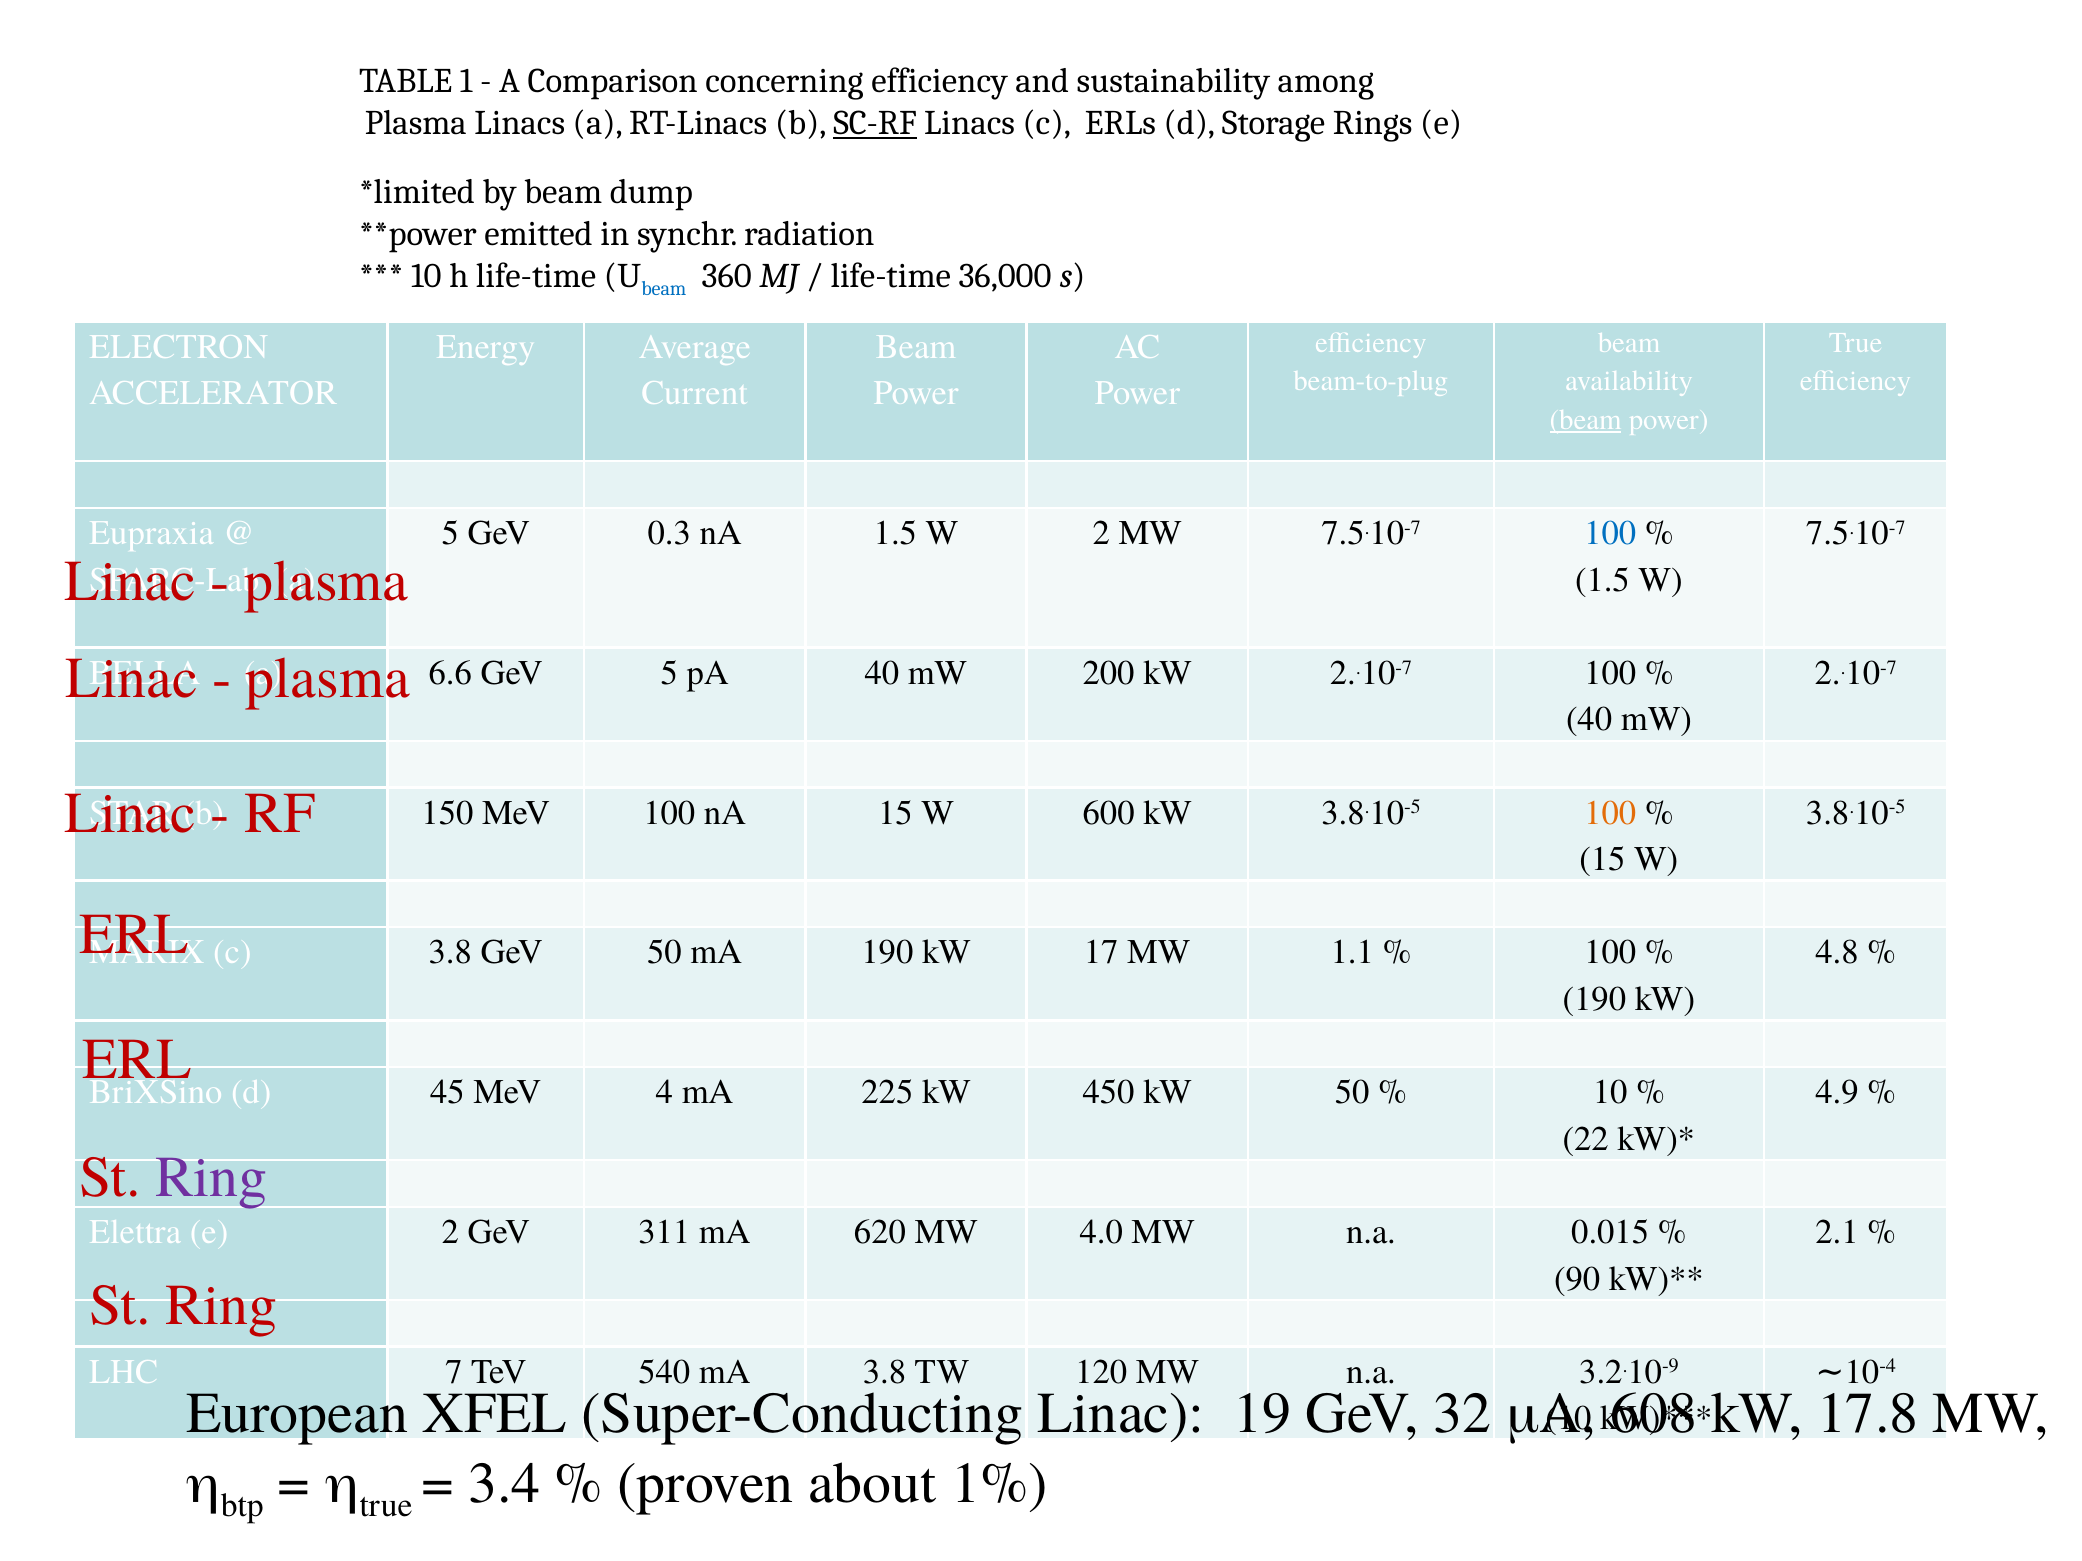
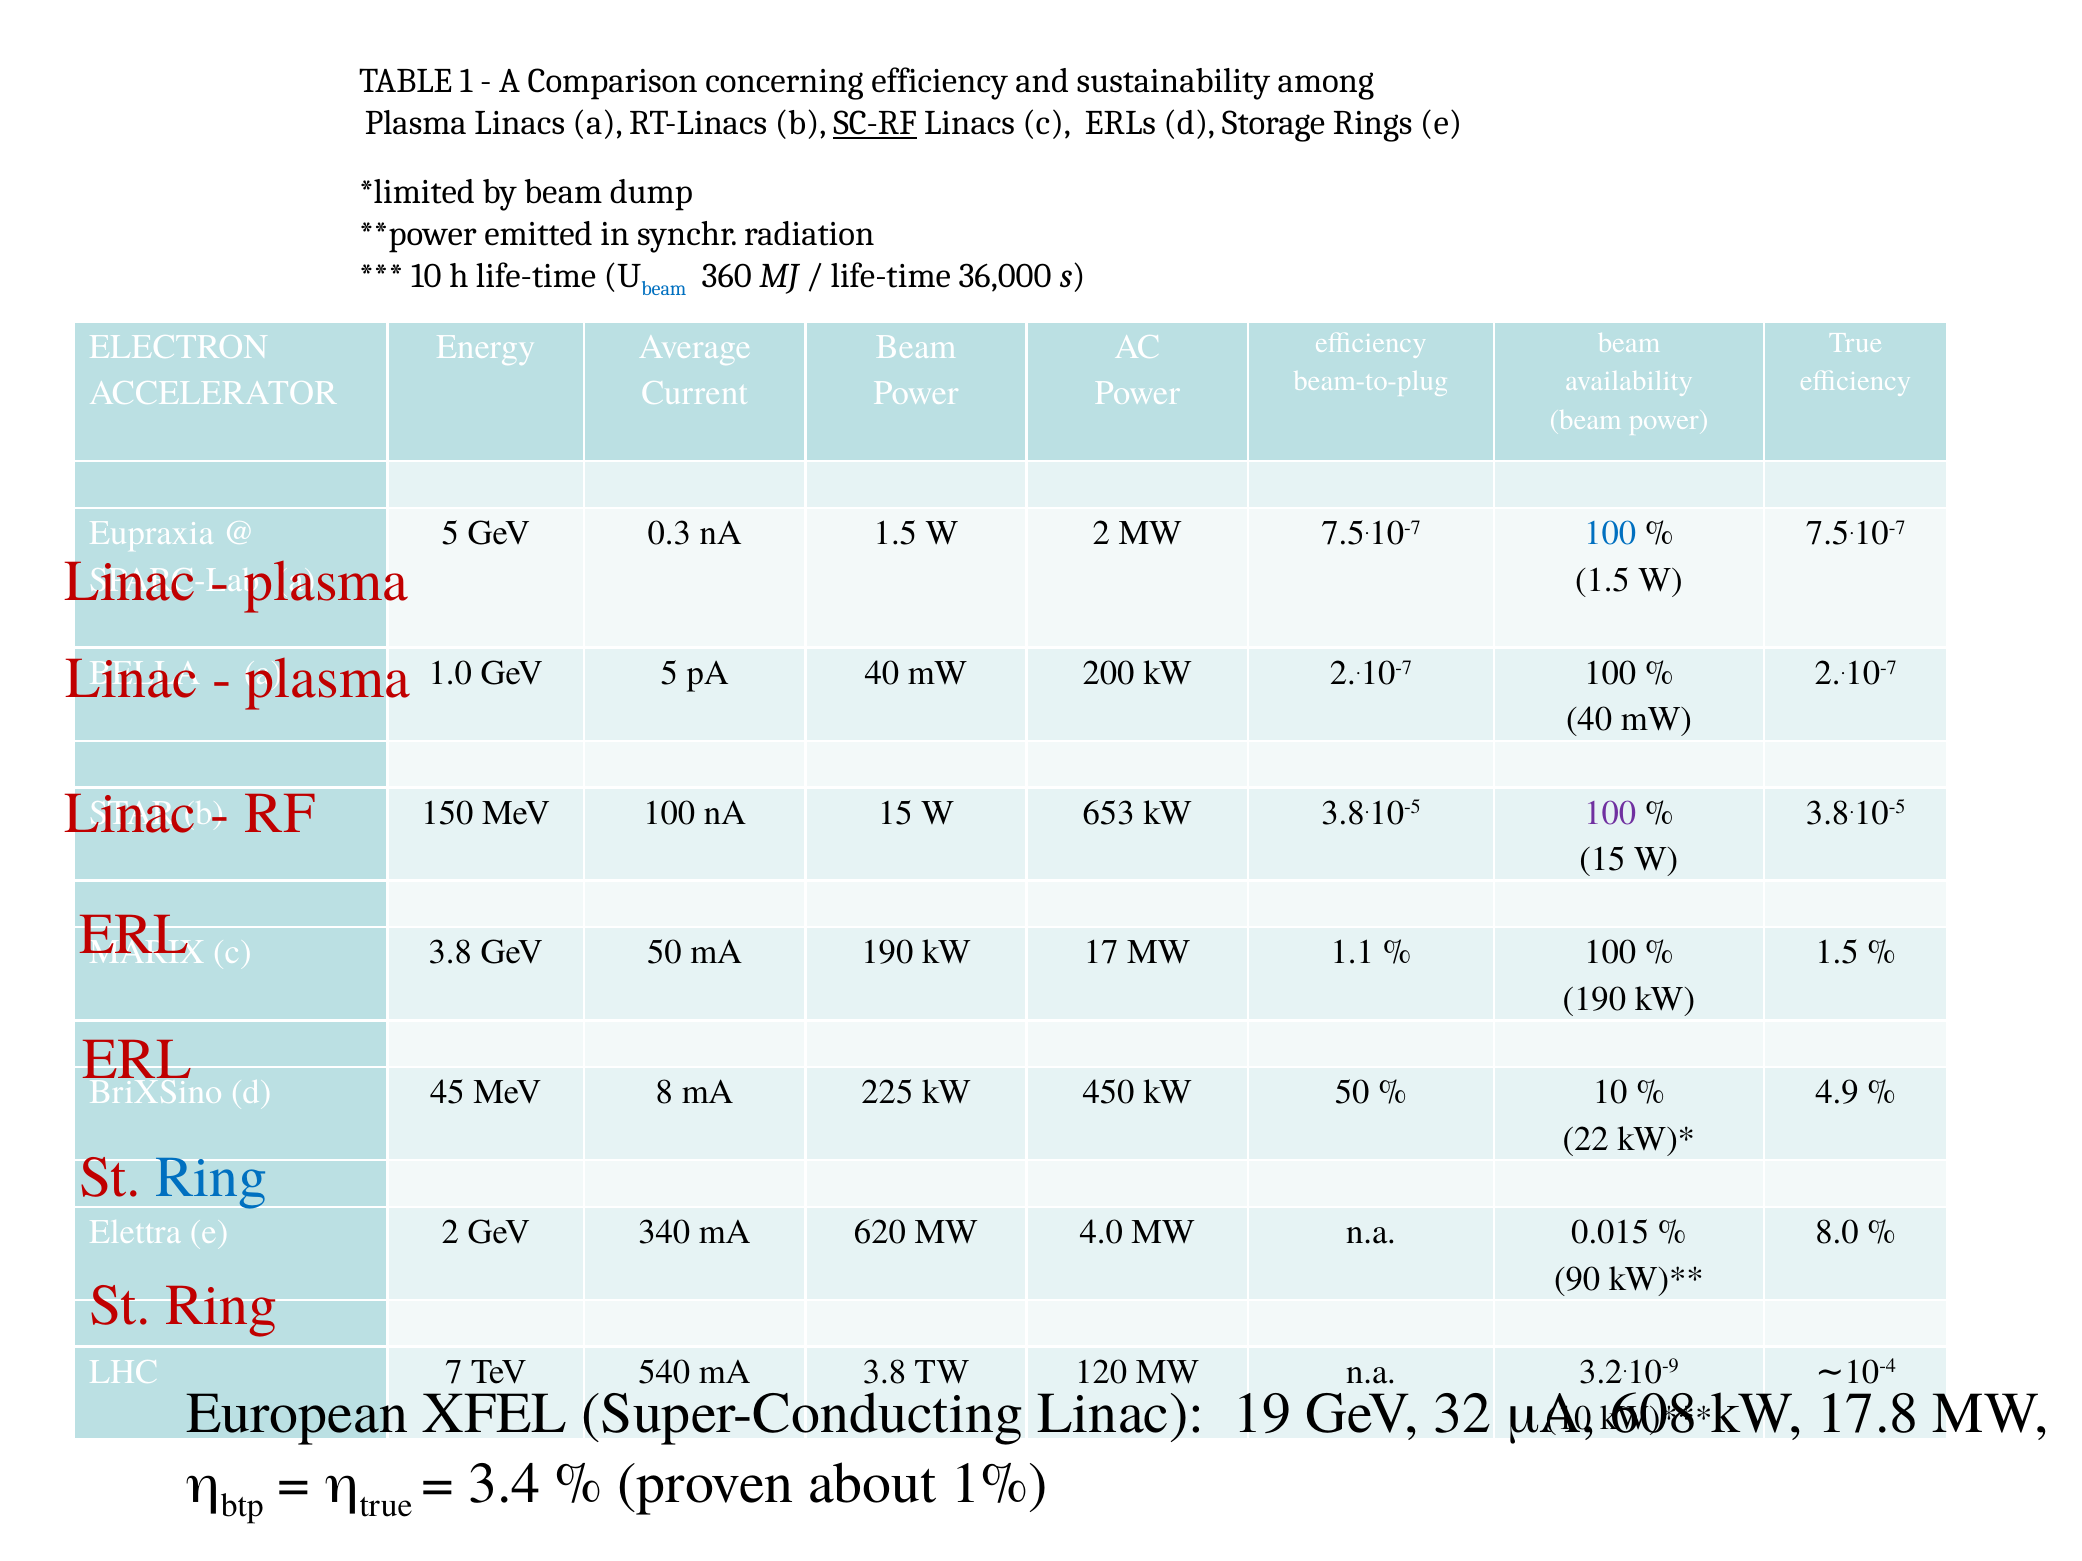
beam at (1586, 420) underline: present -> none
6.6: 6.6 -> 1.0
600: 600 -> 653
100 at (1610, 813) colour: orange -> purple
4.8 at (1837, 953): 4.8 -> 1.5
4: 4 -> 8
Ring at (211, 1178) colour: purple -> blue
311: 311 -> 340
2.1: 2.1 -> 8.0
